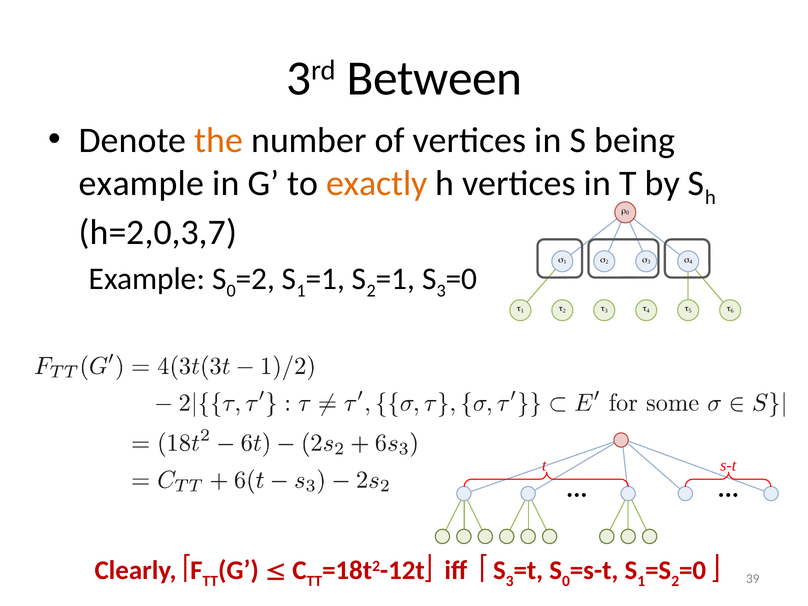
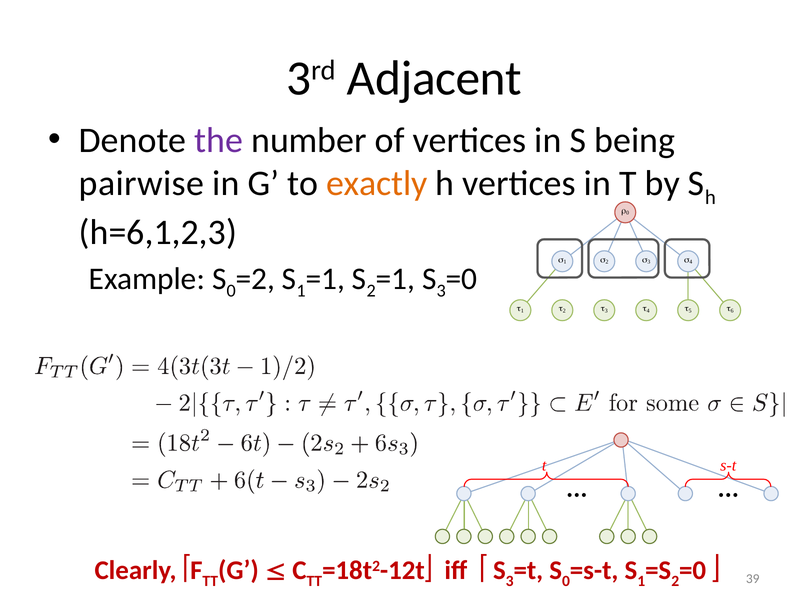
Between: Between -> Adjacent
the colour: orange -> purple
example at (141, 183): example -> pairwise
h=2,0,3,7: h=2,0,3,7 -> h=6,1,2,3
